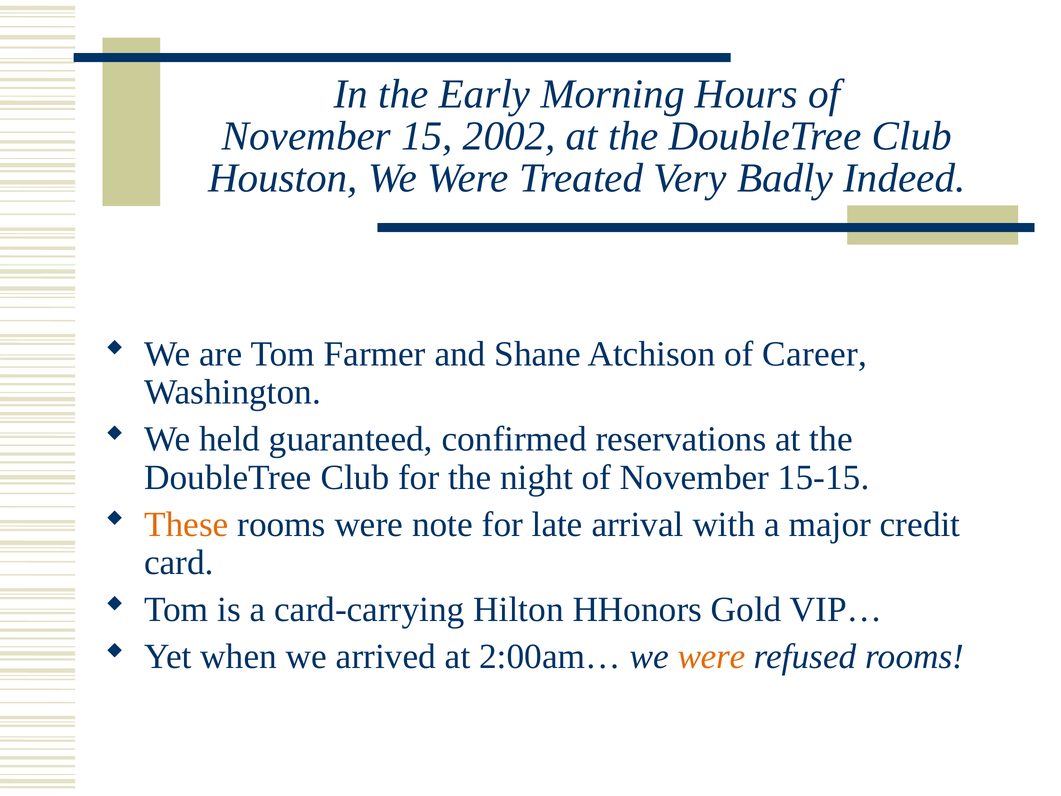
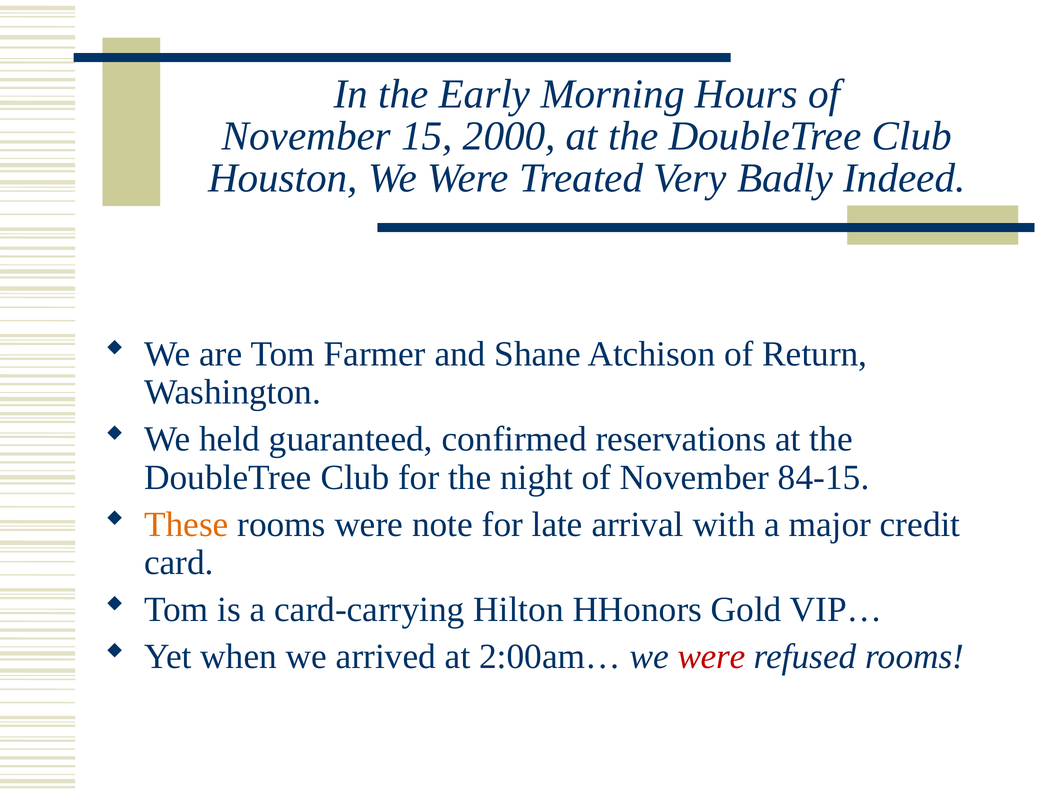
2002: 2002 -> 2000
Career: Career -> Return
15-15: 15-15 -> 84-15
were at (712, 656) colour: orange -> red
